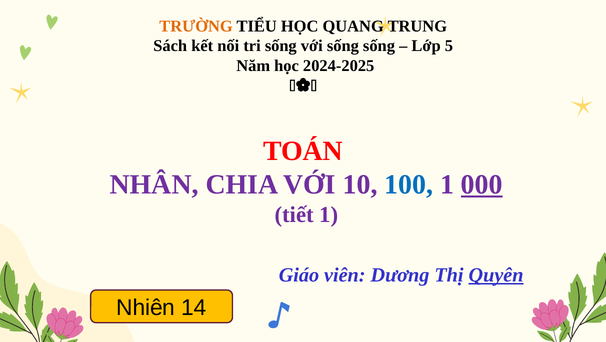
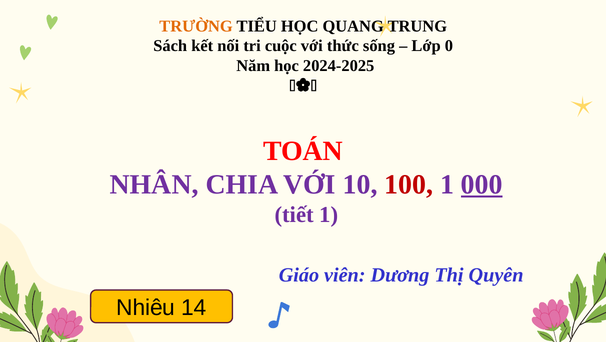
tri sống: sống -> cuộc
với sống: sống -> thức
5: 5 -> 0
100 colour: blue -> red
Quyên underline: present -> none
Nhiên: Nhiên -> Nhiêu
